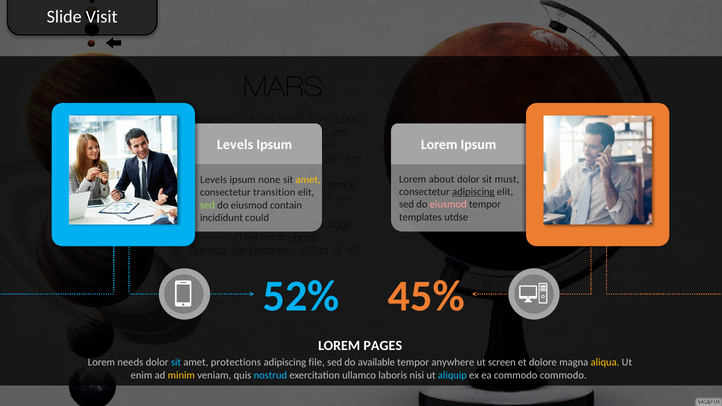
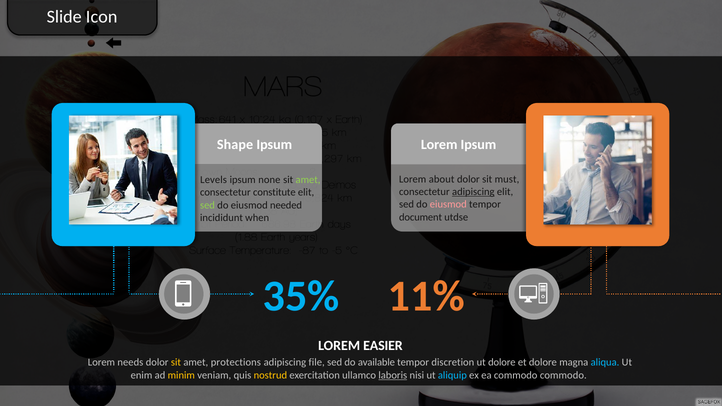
Visit: Visit -> Icon
Levels at (235, 145): Levels -> Shape
amet at (308, 180) colour: yellow -> light green
transition: transition -> constitute
contain: contain -> needed
templates: templates -> document
could: could -> when
52%: 52% -> 35%
45%: 45% -> 11%
PAGES: PAGES -> EASIER
sit at (176, 363) colour: light blue -> yellow
anywhere: anywhere -> discretion
ut screen: screen -> dolore
aliqua colour: yellow -> light blue
nostrud colour: light blue -> yellow
laboris underline: none -> present
